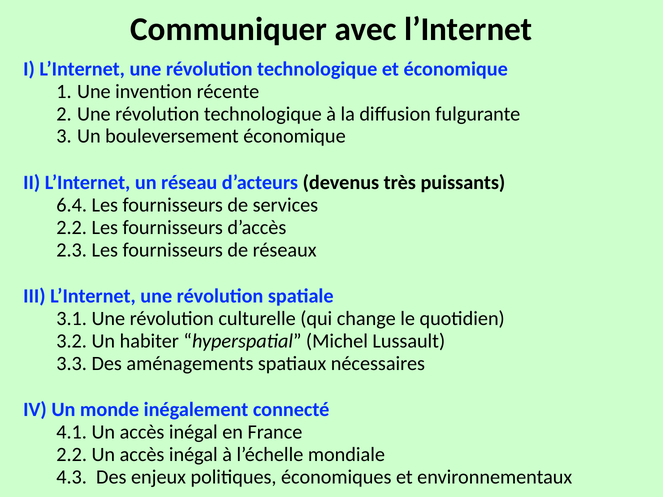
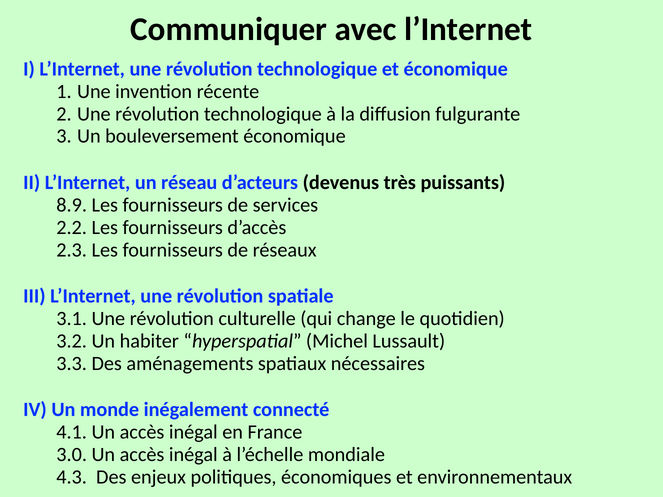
6.4: 6.4 -> 8.9
2.2 at (72, 455): 2.2 -> 3.0
